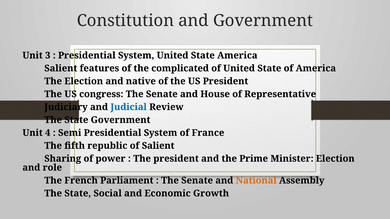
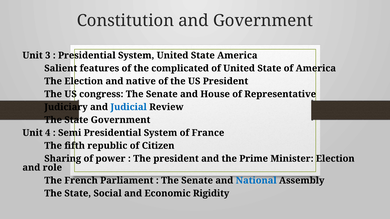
of Salient: Salient -> Citizen
National colour: orange -> blue
Growth: Growth -> Rigidity
